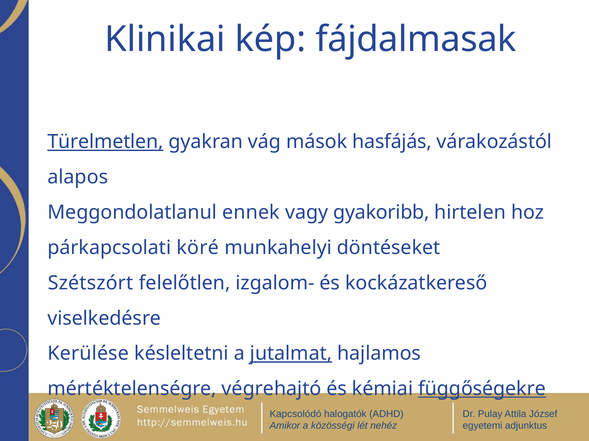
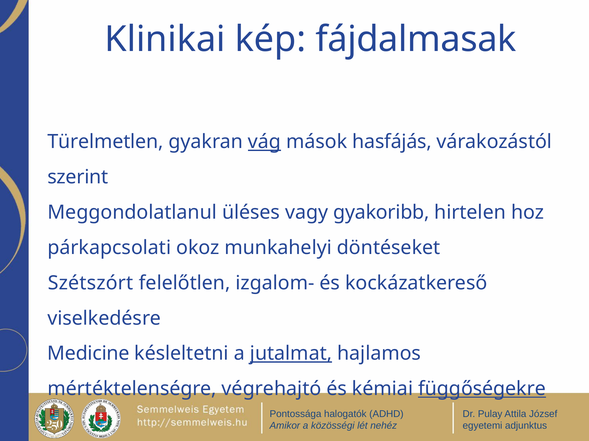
Türelmetlen underline: present -> none
vág underline: none -> present
alapos: alapos -> szerint
ennek: ennek -> üléses
köré: köré -> okoz
Kerülése: Kerülése -> Medicine
Kapcsolódó: Kapcsolódó -> Pontossága
